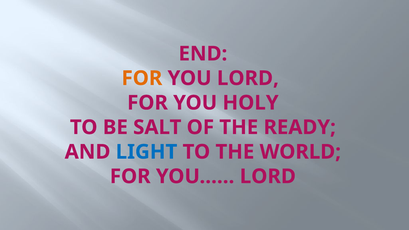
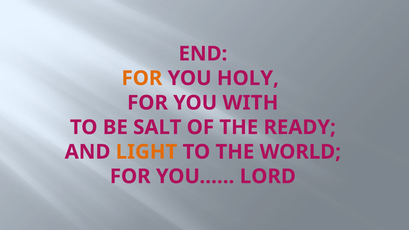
YOU LORD: LORD -> HOLY
HOLY: HOLY -> WITH
LIGHT colour: blue -> orange
